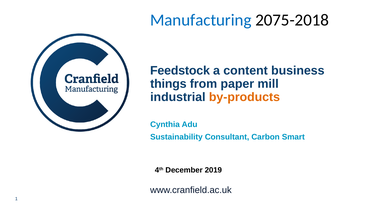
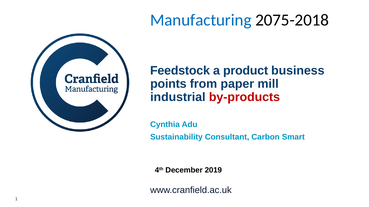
content: content -> product
things: things -> points
by-products colour: orange -> red
